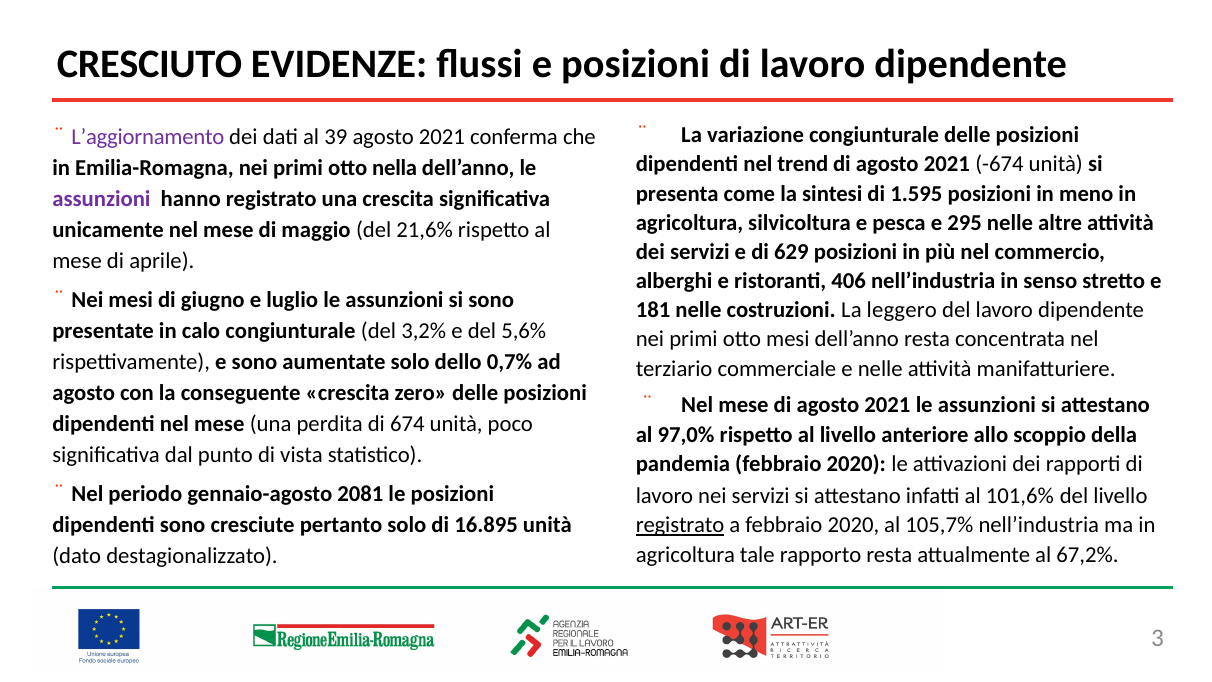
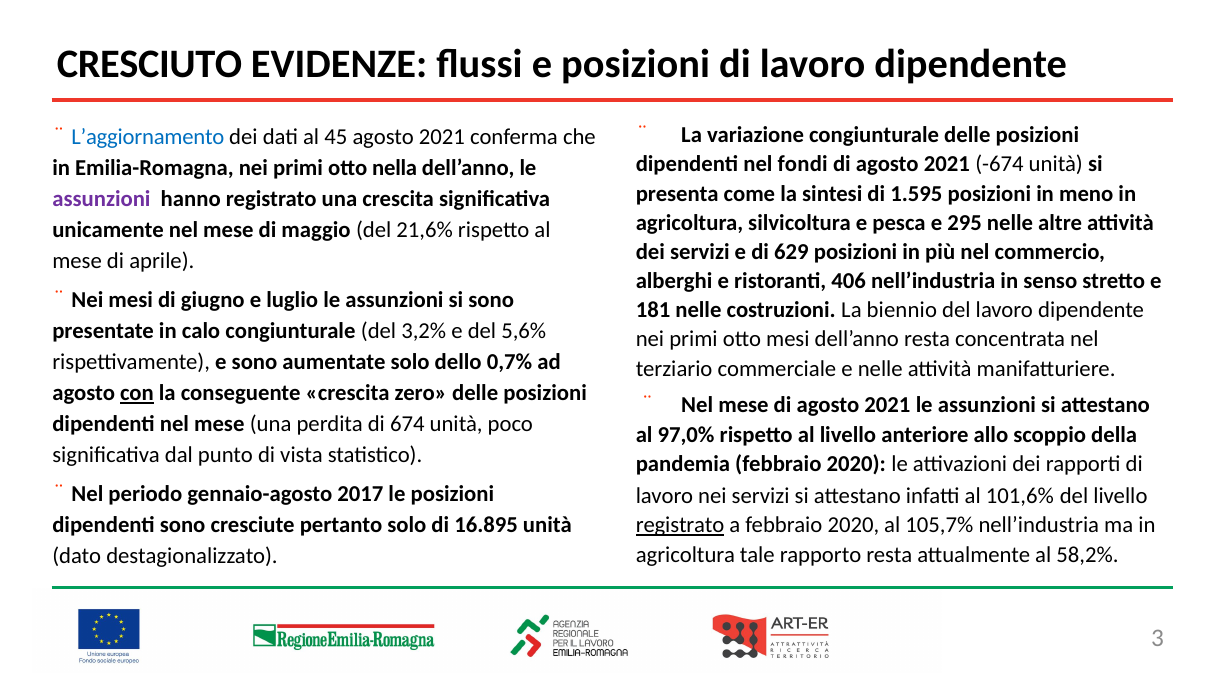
L’aggiornamento colour: purple -> blue
39: 39 -> 45
trend: trend -> fondi
leggero: leggero -> biennio
con underline: none -> present
2081: 2081 -> 2017
67,2%: 67,2% -> 58,2%
